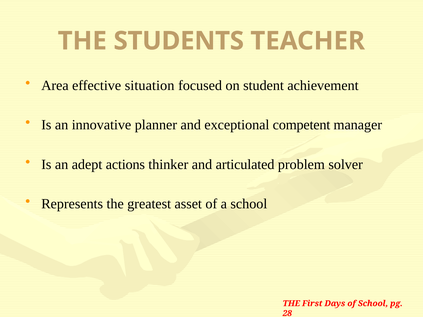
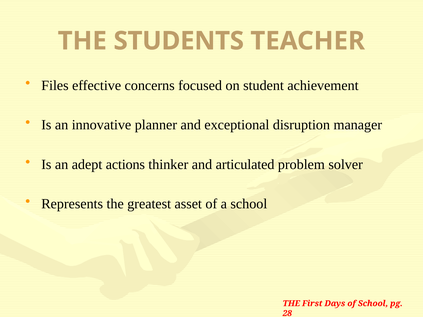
Area: Area -> Files
situation: situation -> concerns
competent: competent -> disruption
